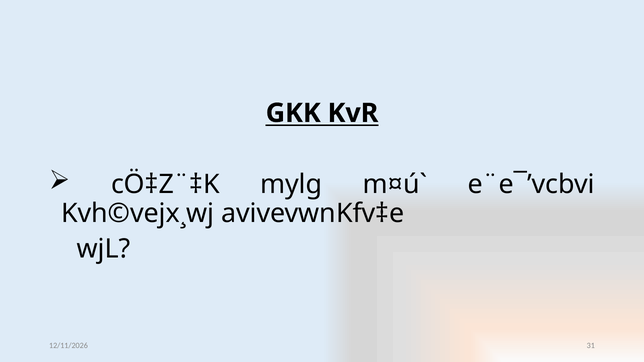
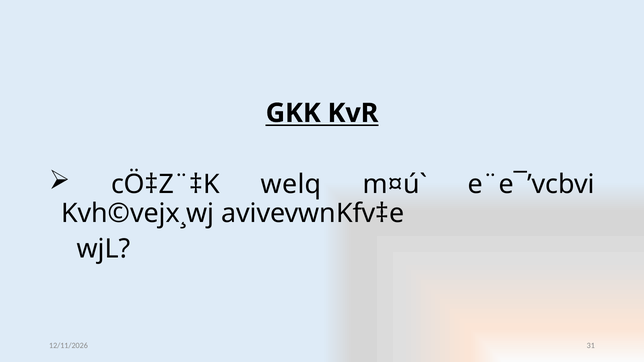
mylg: mylg -> welq
